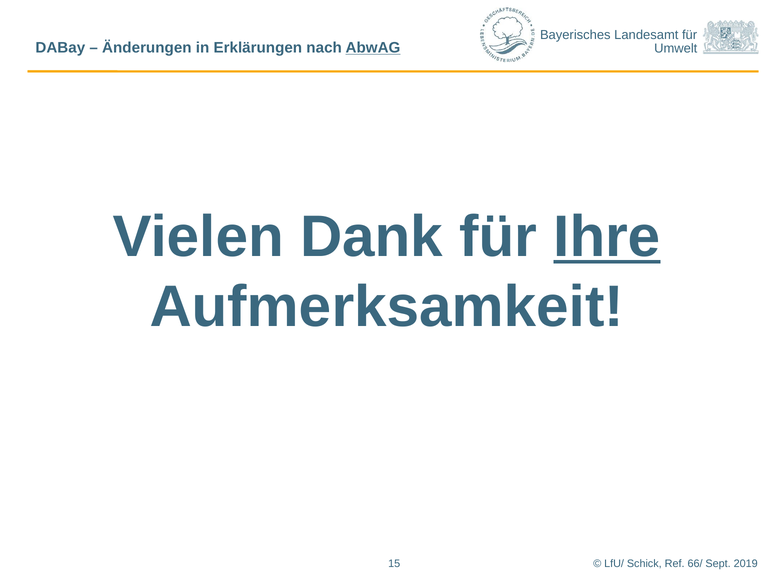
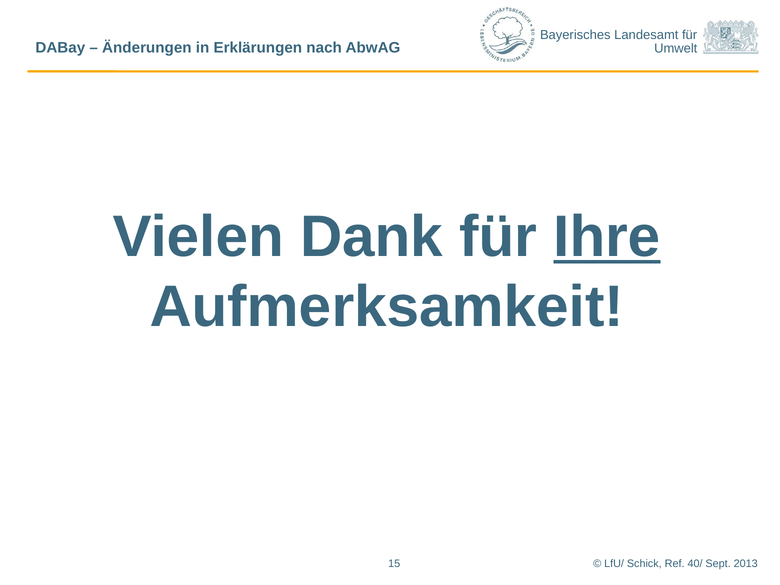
AbwAG underline: present -> none
66/: 66/ -> 40/
2019: 2019 -> 2013
